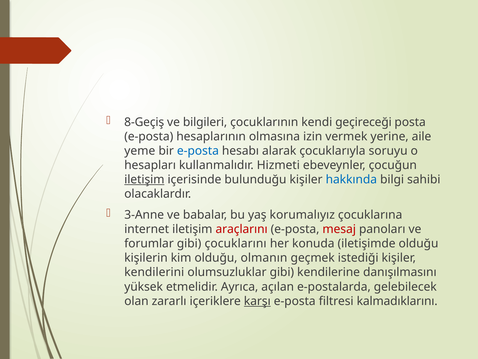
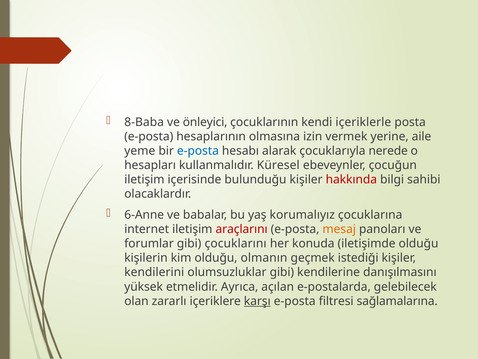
8-Geçiş: 8-Geçiş -> 8-Baba
bilgileri: bilgileri -> önleyici
geçireceği: geçireceği -> içeriklerle
soruyu: soruyu -> nerede
Hizmeti: Hizmeti -> Küresel
iletişim at (144, 179) underline: present -> none
hakkında colour: blue -> red
3-Anne: 3-Anne -> 6-Anne
mesaj colour: red -> orange
kalmadıklarını: kalmadıklarını -> sağlamalarına
